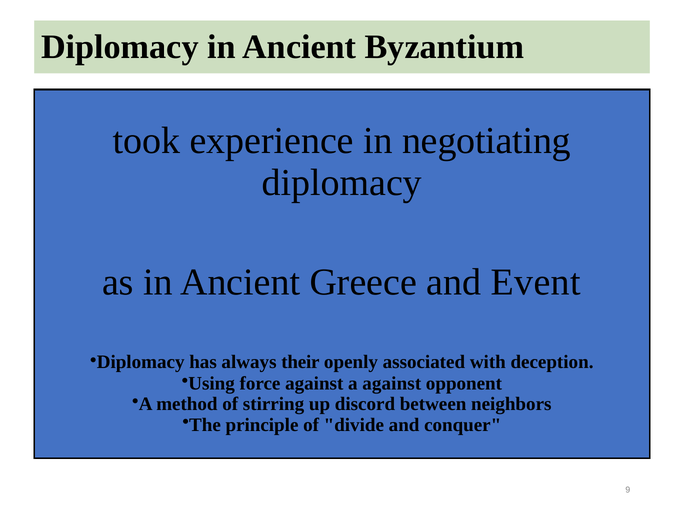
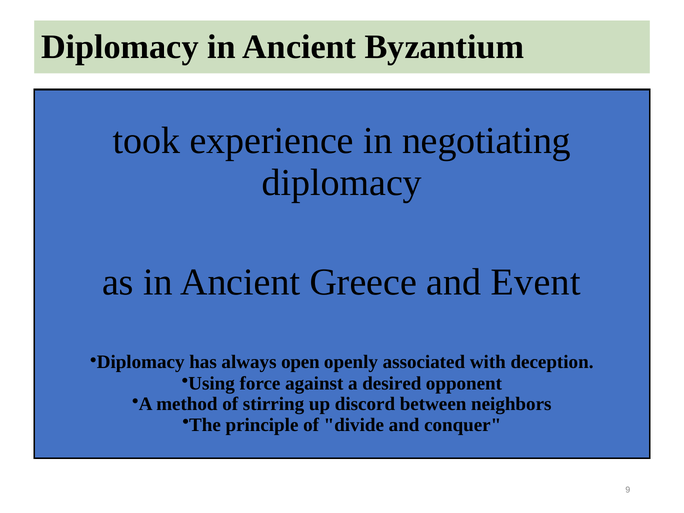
their: their -> open
a against: against -> desired
